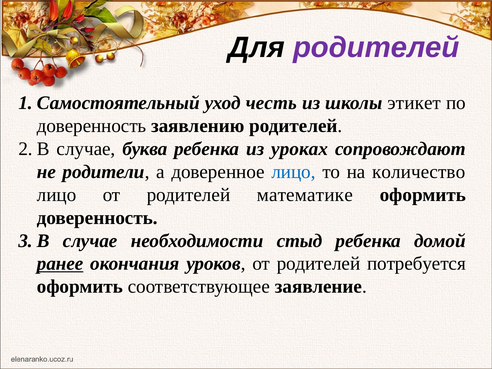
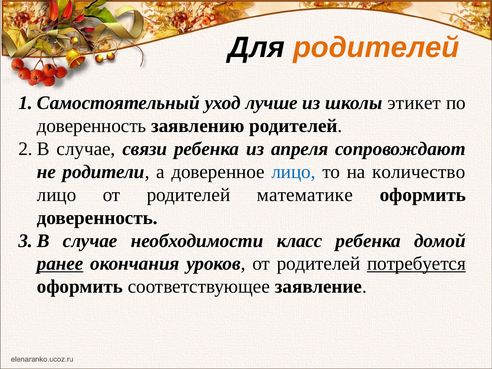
родителей at (376, 48) colour: purple -> orange
честь: честь -> лучше
буква: буква -> связи
уроках: уроках -> апреля
стыд: стыд -> класс
потребуется underline: none -> present
